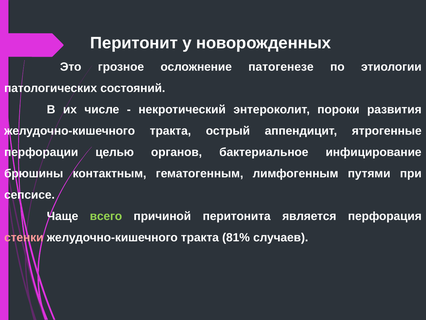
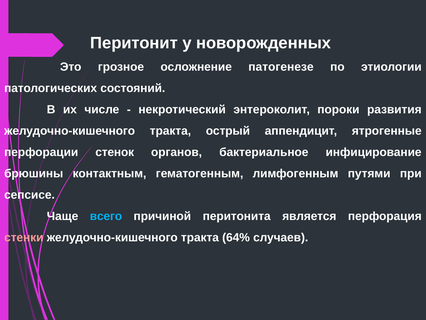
целью: целью -> стенок
всего colour: light green -> light blue
81%: 81% -> 64%
